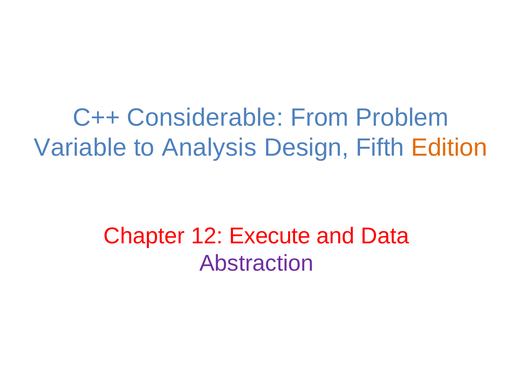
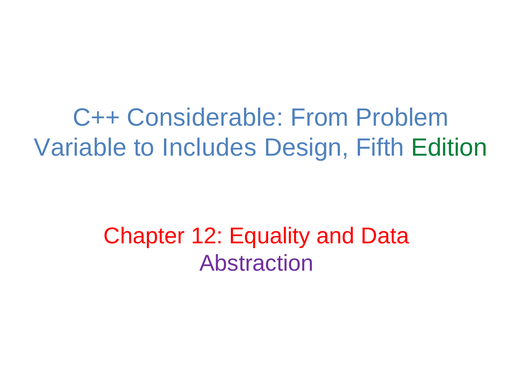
Analysis: Analysis -> Includes
Edition colour: orange -> green
Execute: Execute -> Equality
